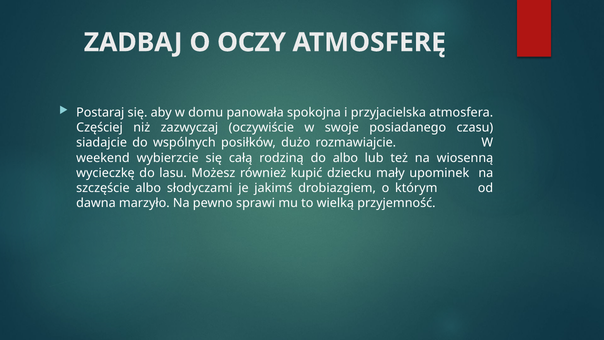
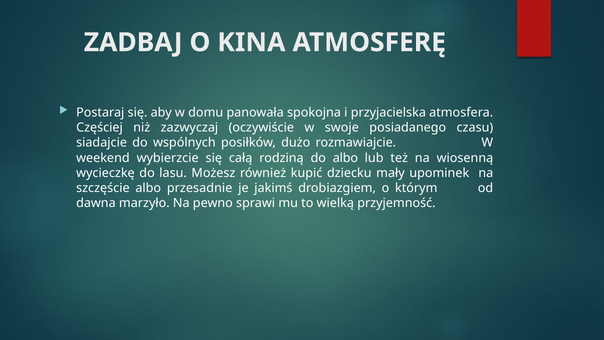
OCZY: OCZY -> KINA
słodyczami: słodyczami -> przesadnie
